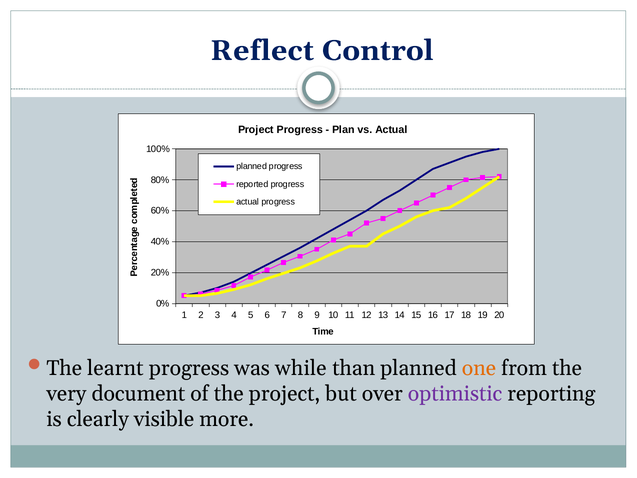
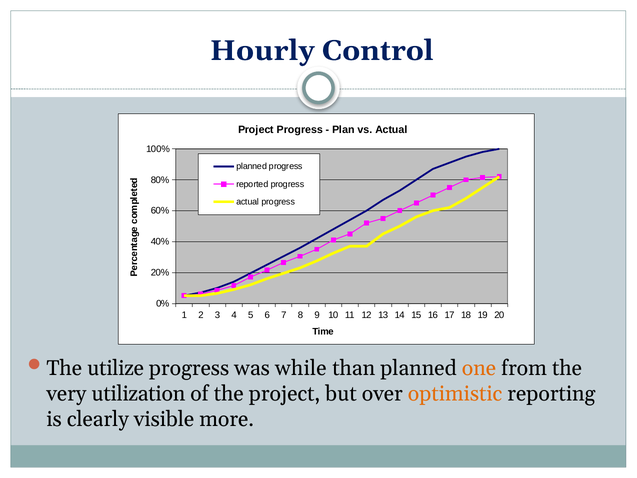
Reflect: Reflect -> Hourly
learnt: learnt -> utilize
document: document -> utilization
optimistic colour: purple -> orange
